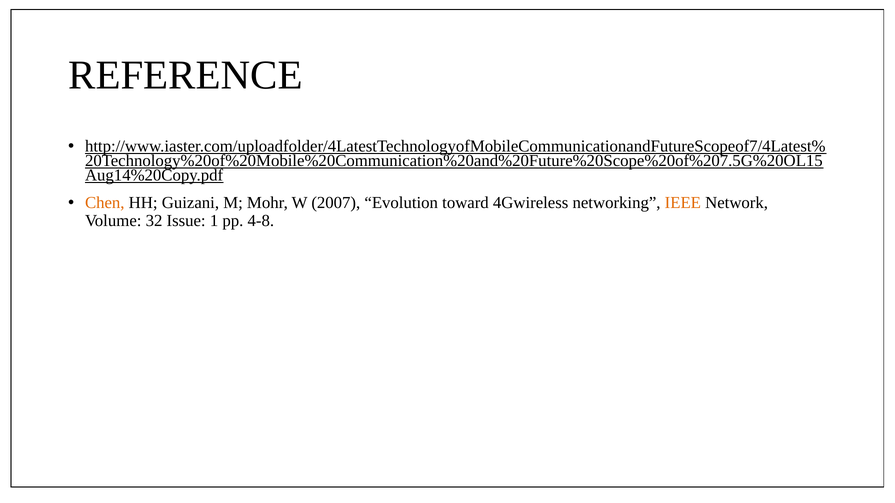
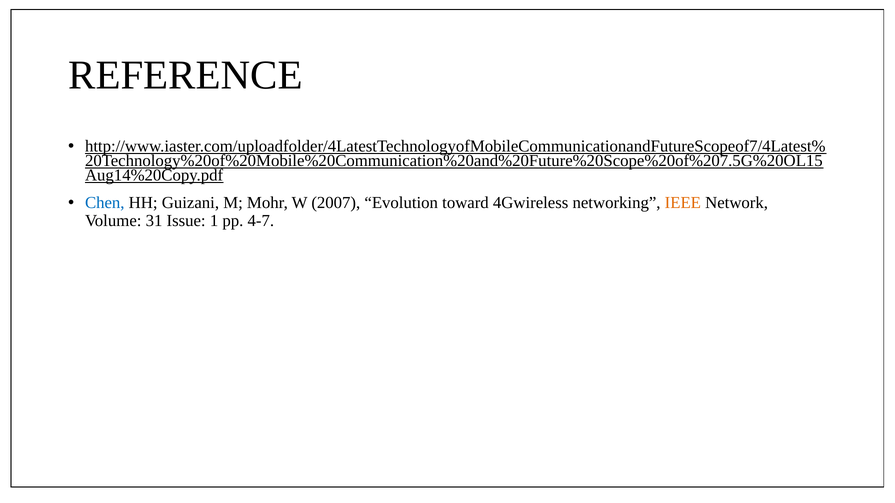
Chen colour: orange -> blue
32: 32 -> 31
4-8: 4-8 -> 4-7
